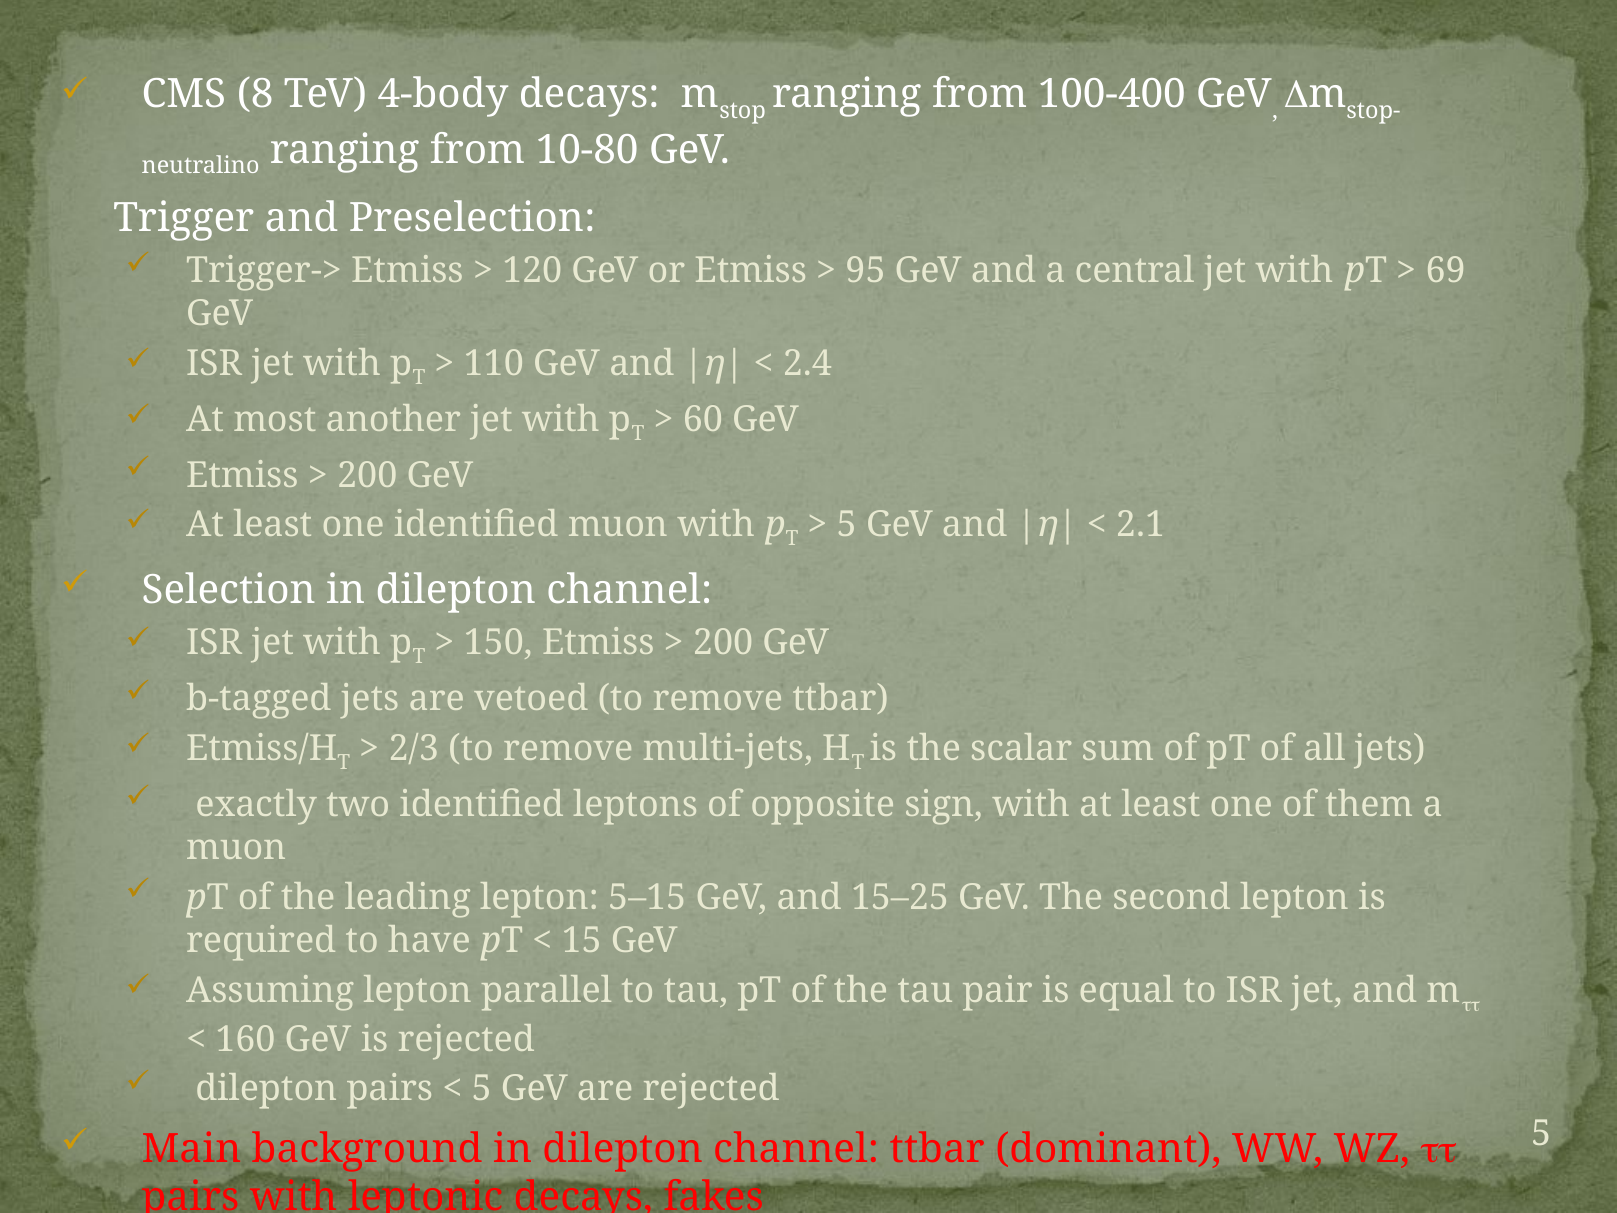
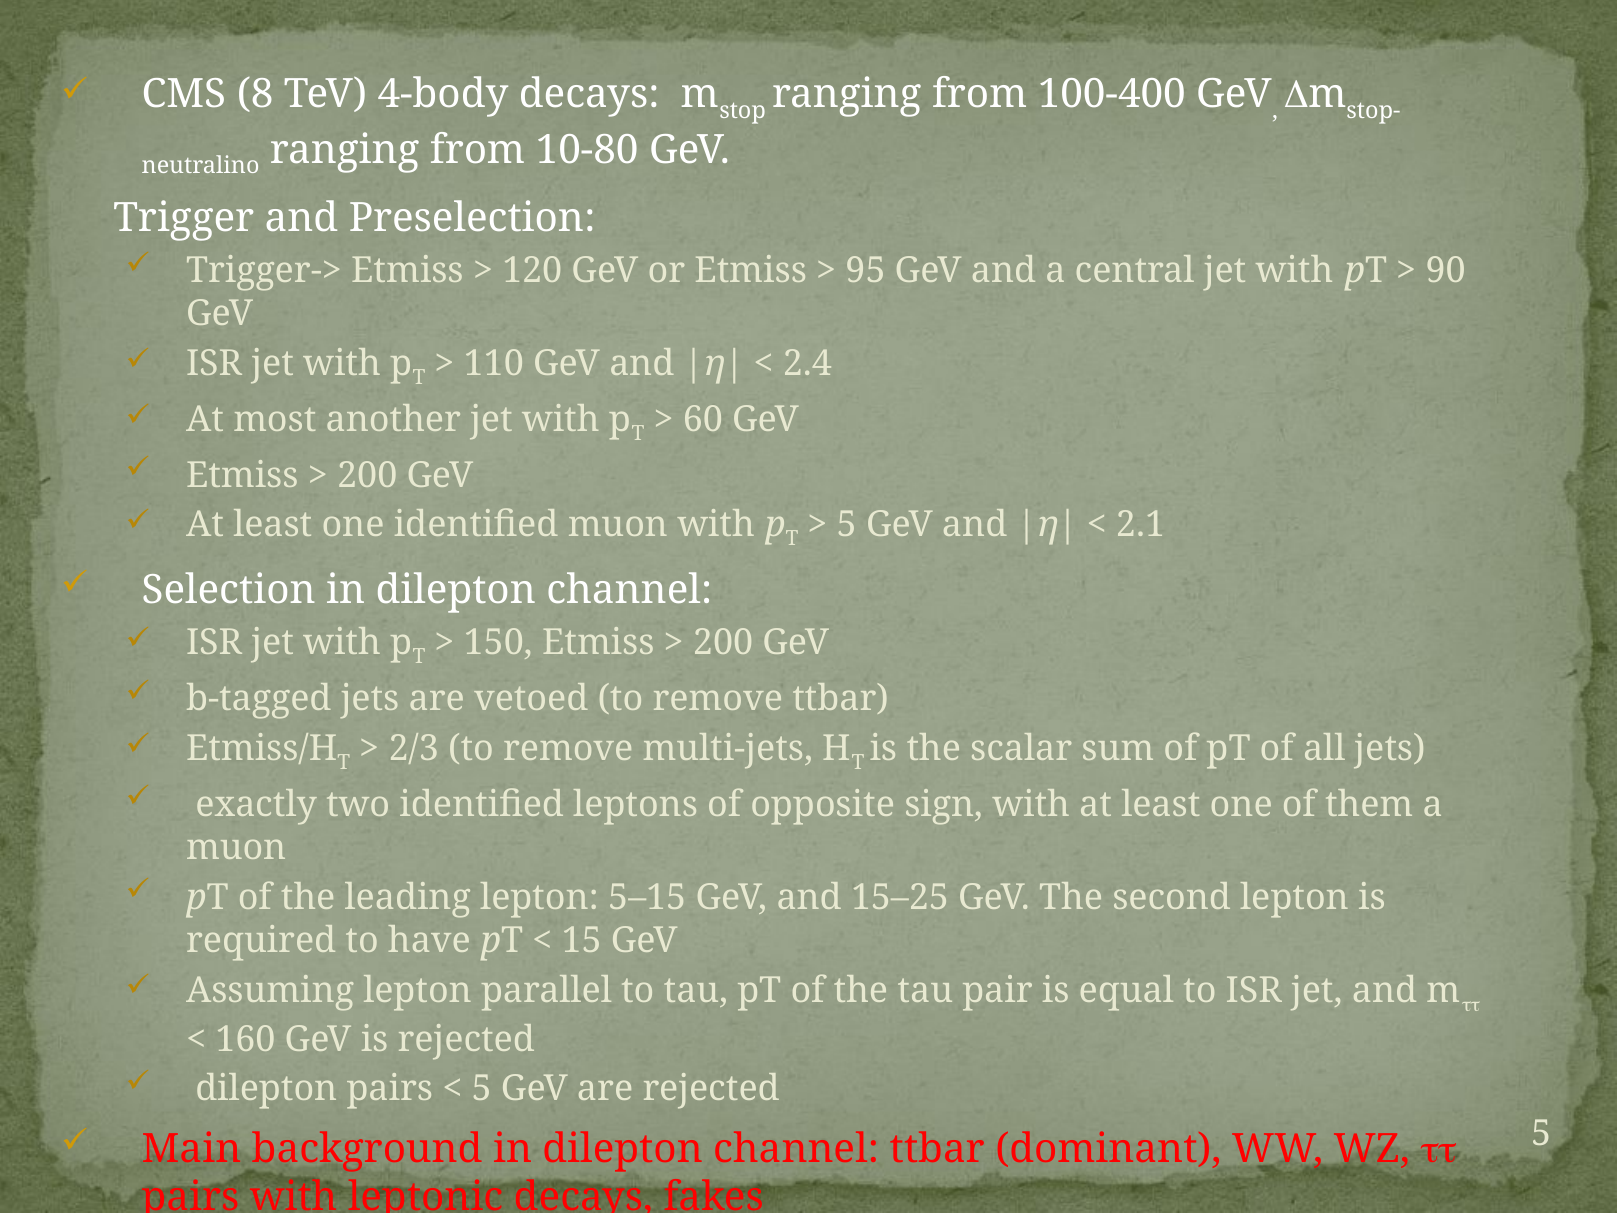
69: 69 -> 90
